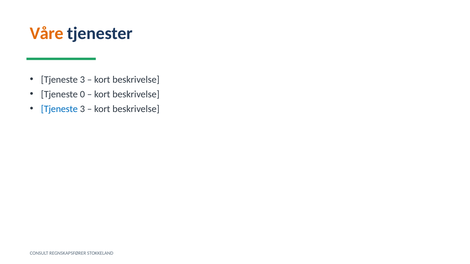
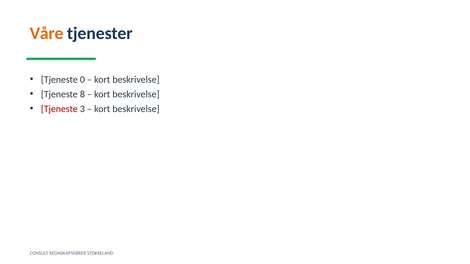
3 at (82, 80): 3 -> 0
0: 0 -> 8
Tjeneste at (59, 109) colour: blue -> red
